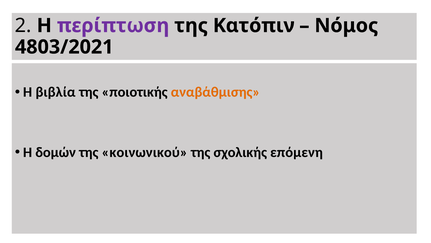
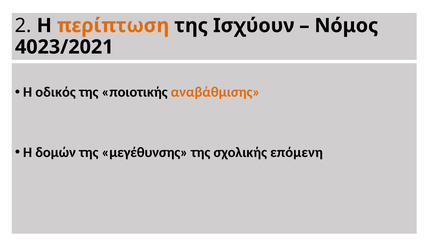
περίπτωση colour: purple -> orange
Κατόπιν: Κατόπιν -> Ισχύουν
4803/2021: 4803/2021 -> 4023/2021
βιβλία: βιβλία -> οδικός
κοινωνικού: κοινωνικού -> μεγέθυνσης
